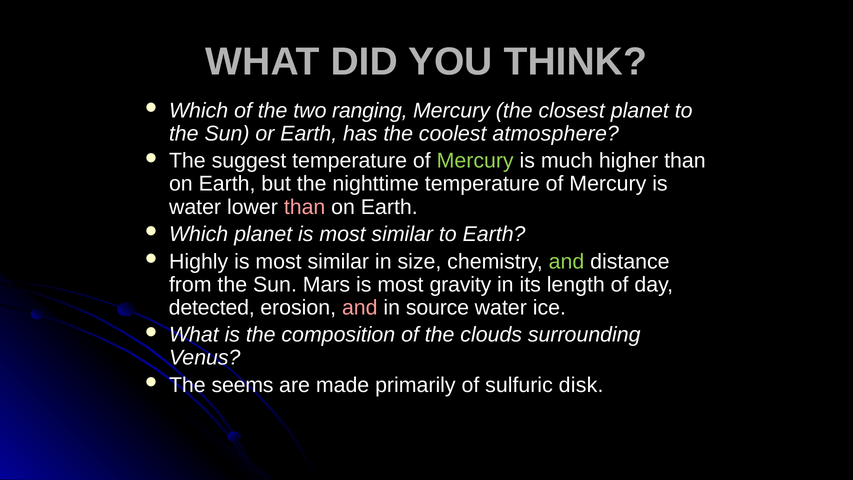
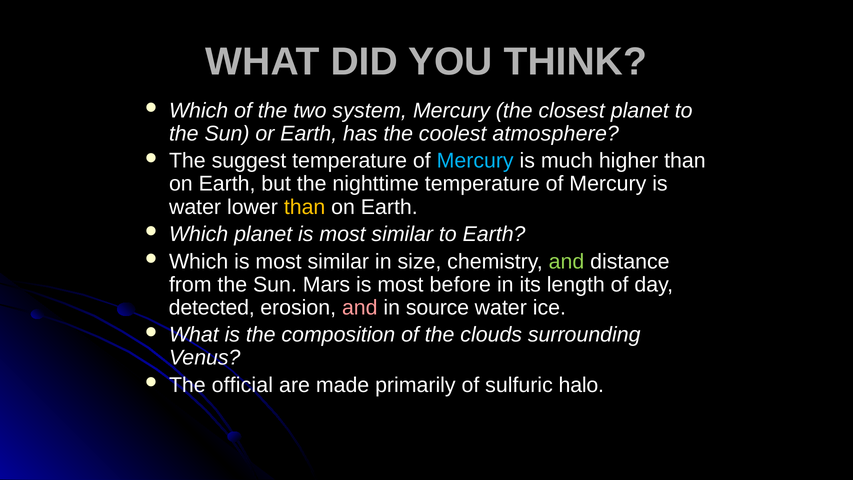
ranging: ranging -> system
Mercury at (475, 161) colour: light green -> light blue
than at (305, 207) colour: pink -> yellow
Highly at (199, 261): Highly -> Which
gravity: gravity -> before
seems: seems -> official
disk: disk -> halo
